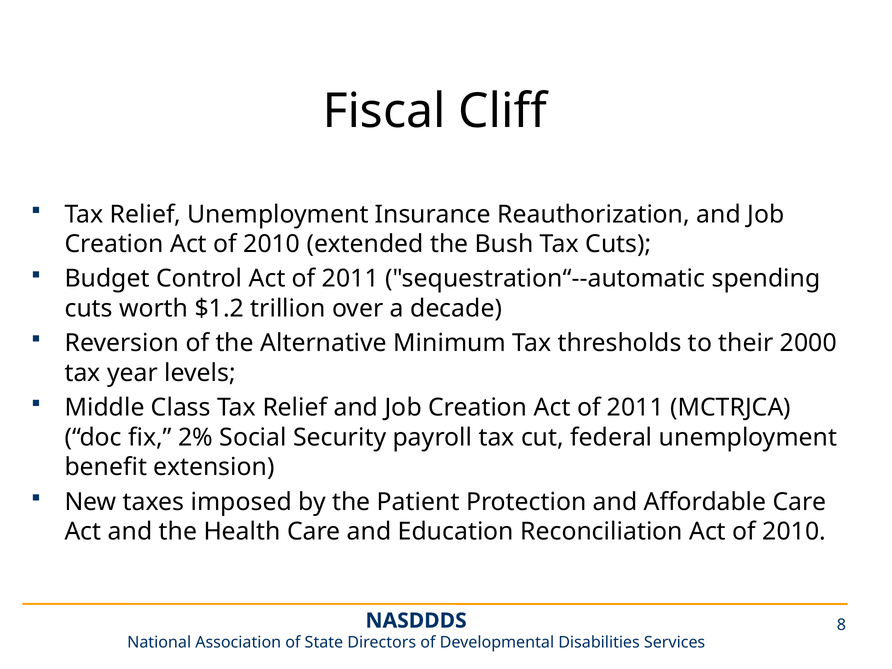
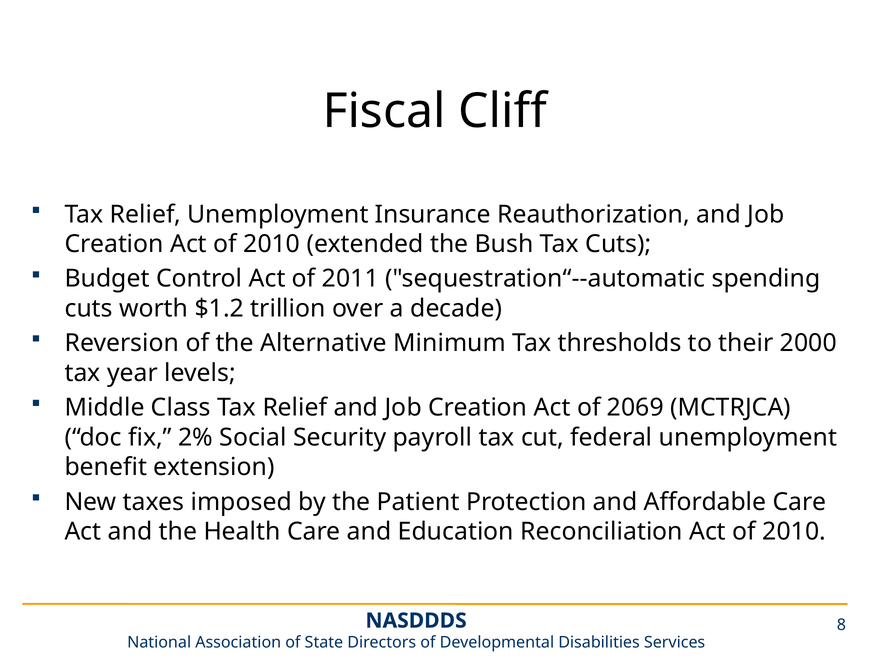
Creation Act of 2011: 2011 -> 2069
